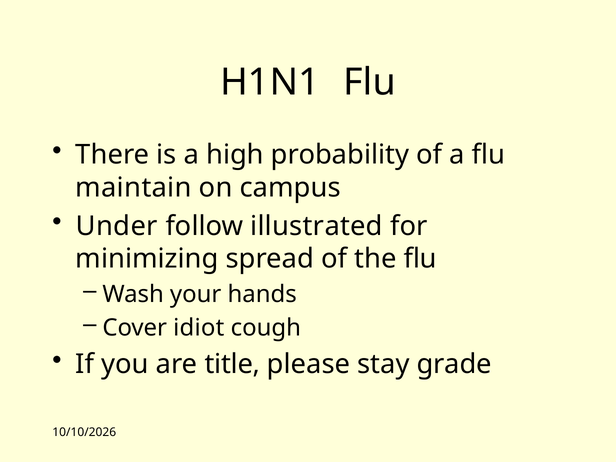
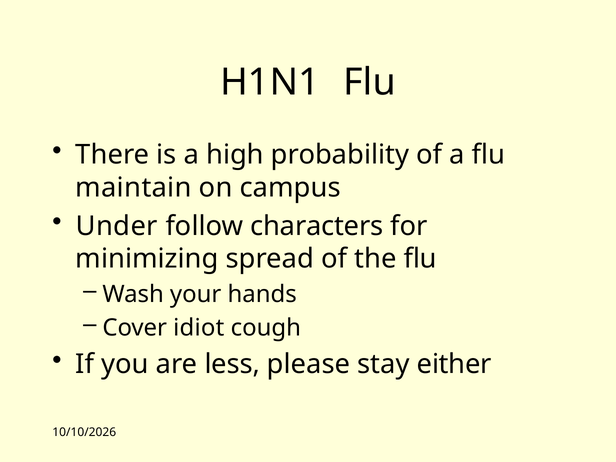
illustrated: illustrated -> characters
title: title -> less
grade: grade -> either
